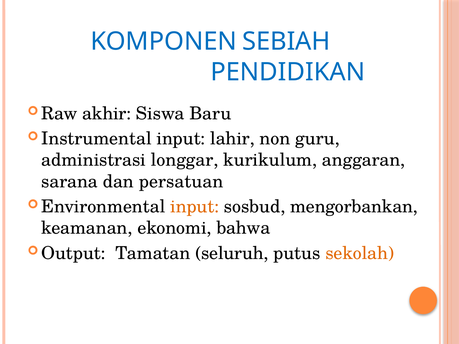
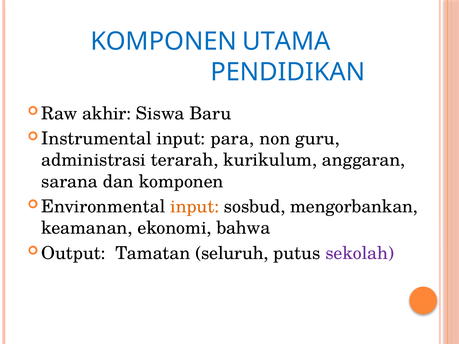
SEBIAH: SEBIAH -> UTAMA
lahir: lahir -> para
longgar: longgar -> terarah
dan persatuan: persatuan -> komponen
sekolah colour: orange -> purple
